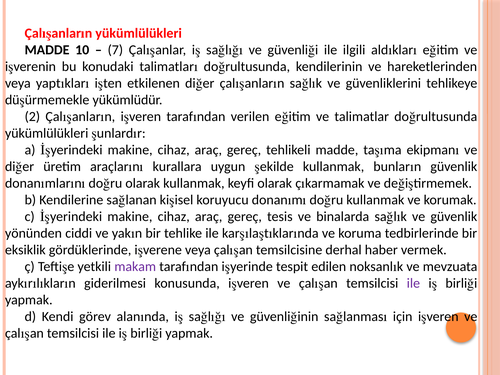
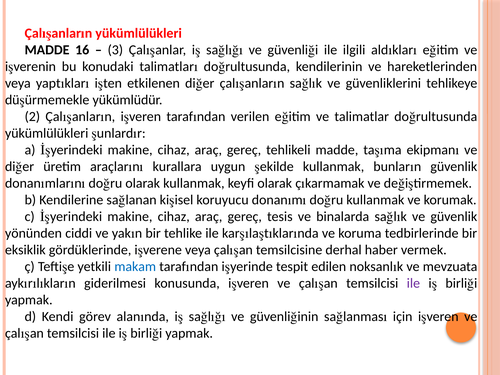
10: 10 -> 16
7: 7 -> 3
makam colour: purple -> blue
